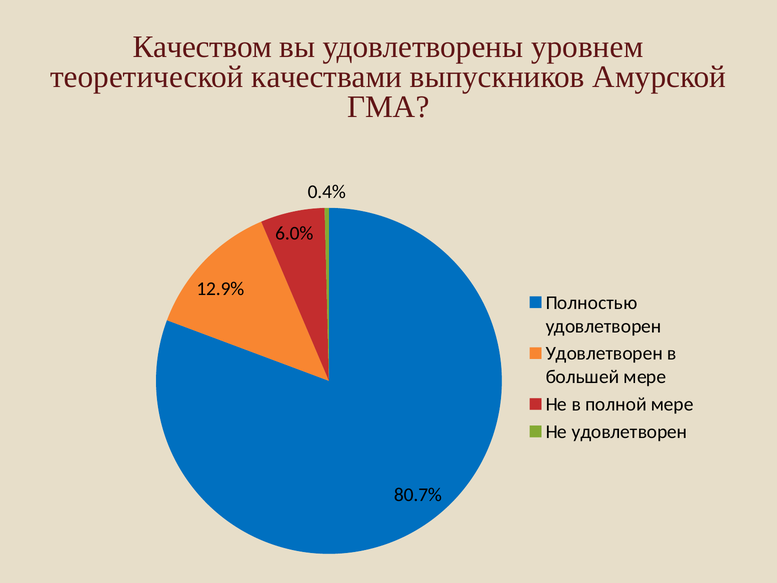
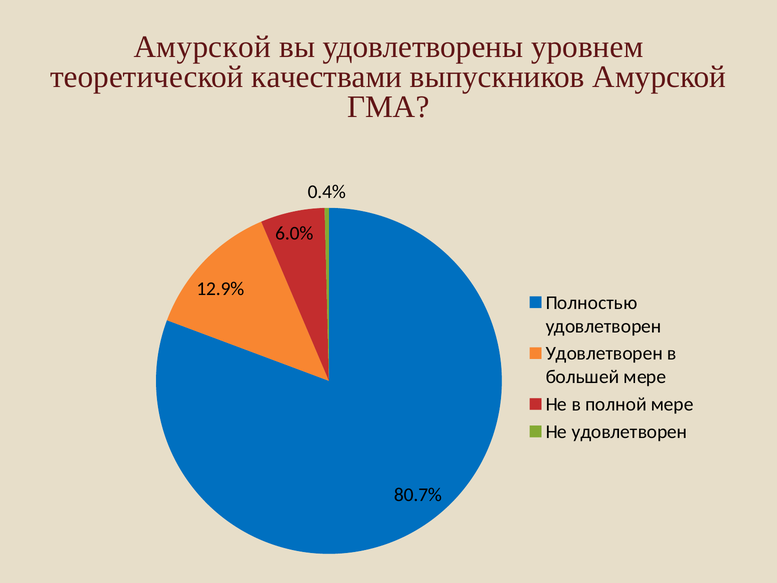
Качеством at (203, 47): Качеством -> Амурской
